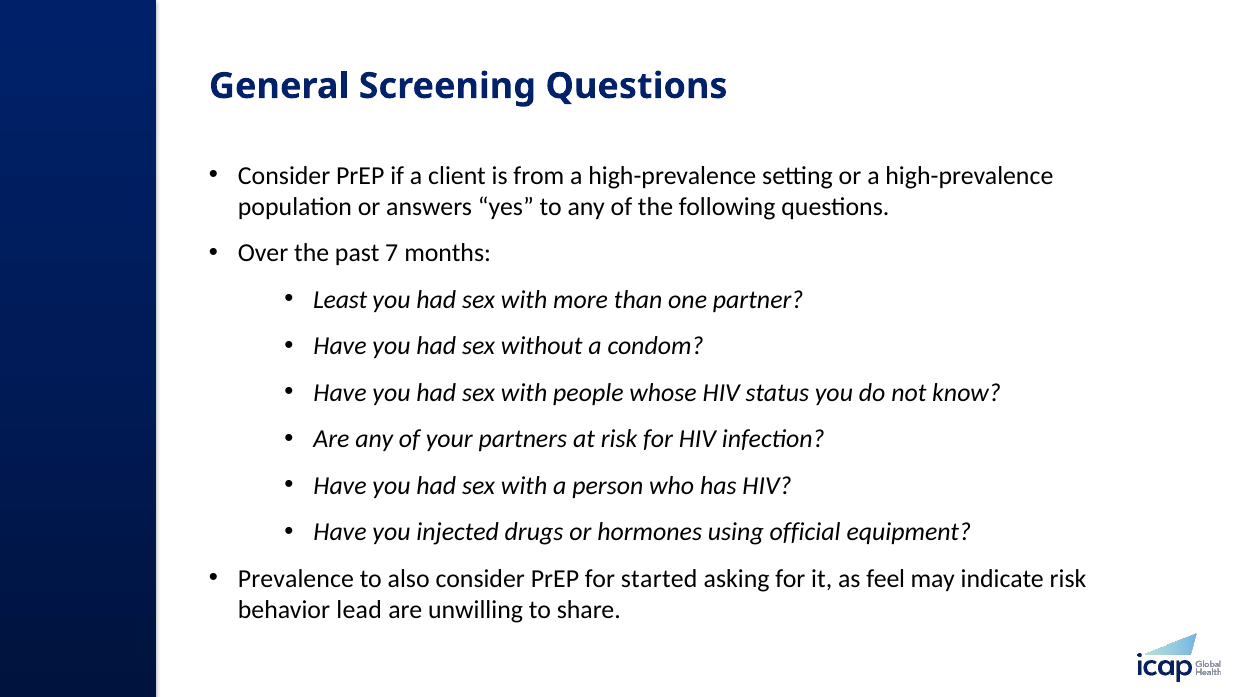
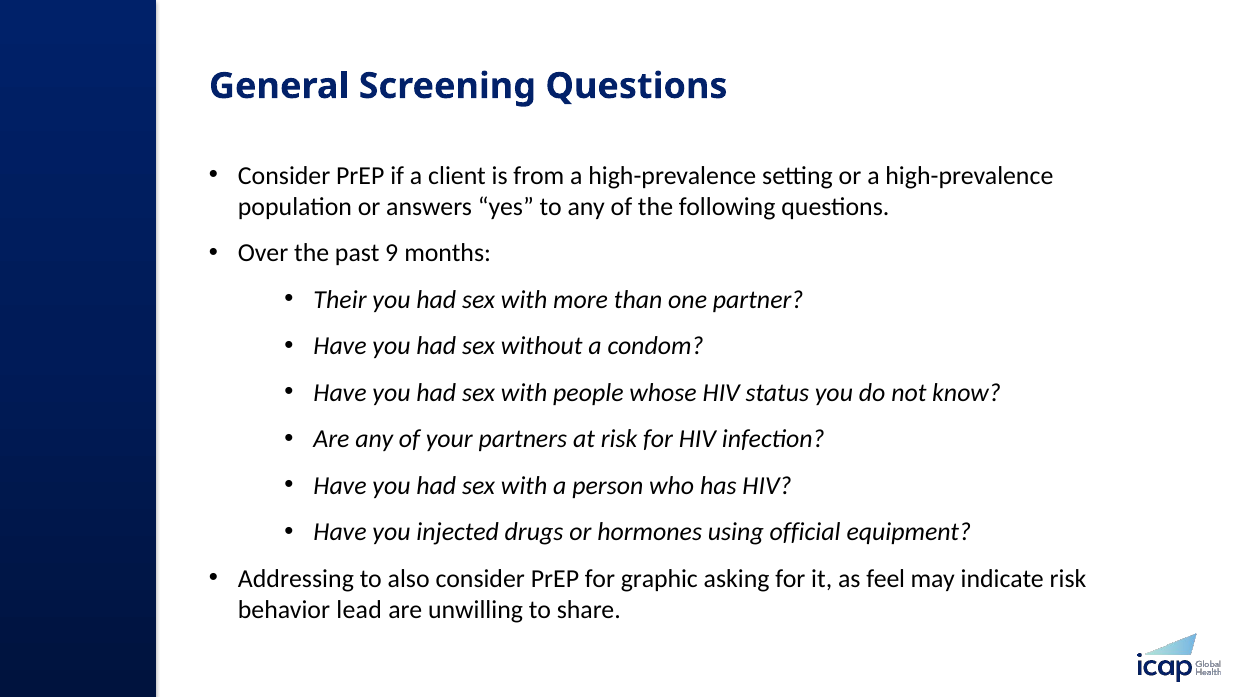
7: 7 -> 9
Least: Least -> Their
Prevalence: Prevalence -> Addressing
started: started -> graphic
